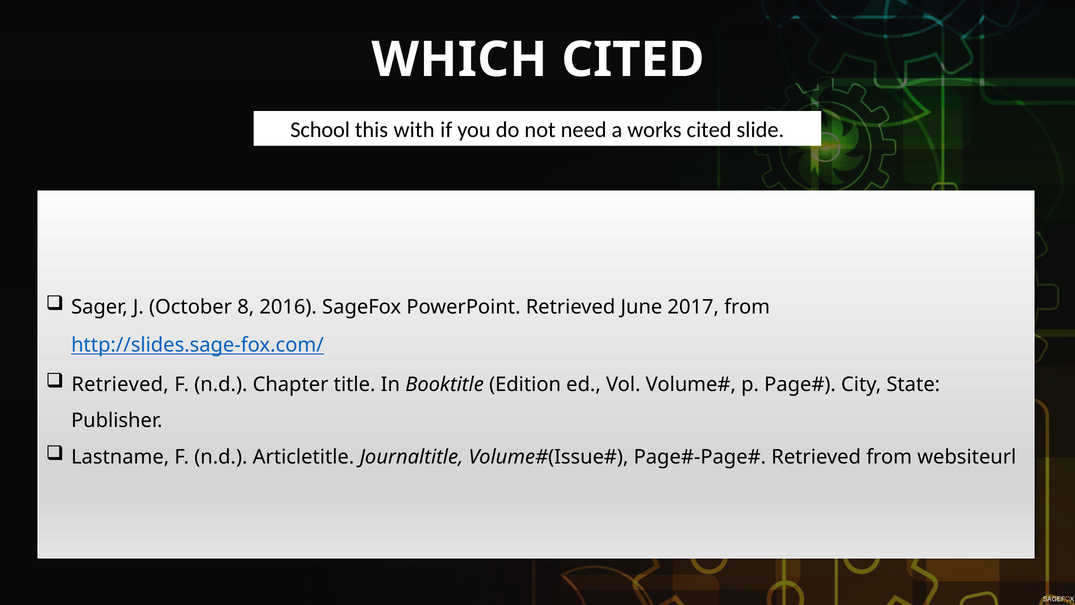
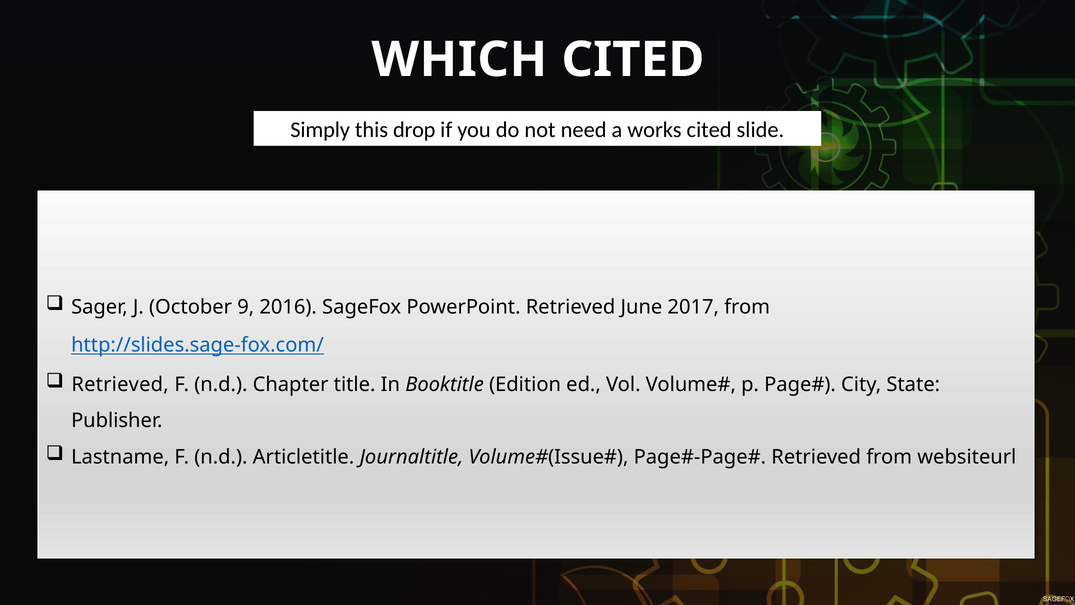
School: School -> Simply
with: with -> drop
8: 8 -> 9
